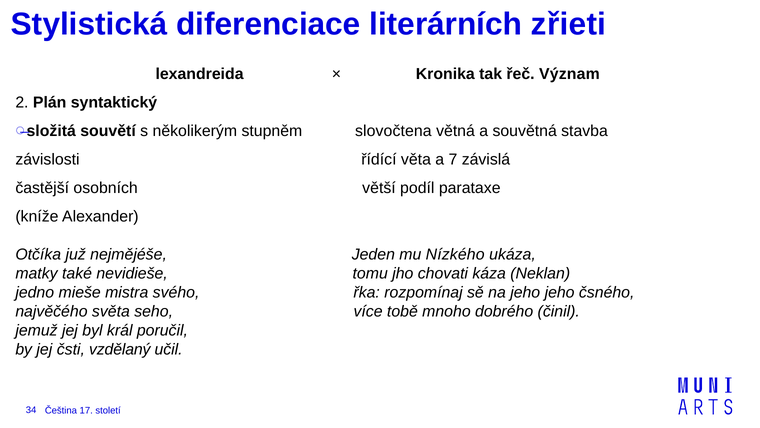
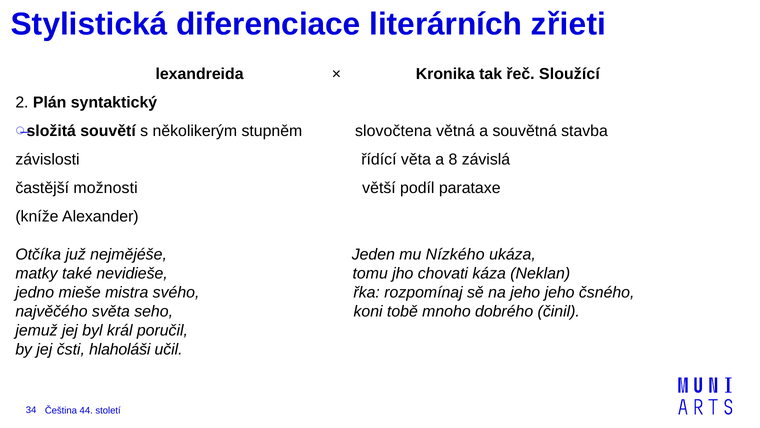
Význam: Význam -> Sloužící
7: 7 -> 8
osobních: osobních -> možnosti
více: více -> koni
vzdělaný: vzdělaný -> hlaholáši
17: 17 -> 44
